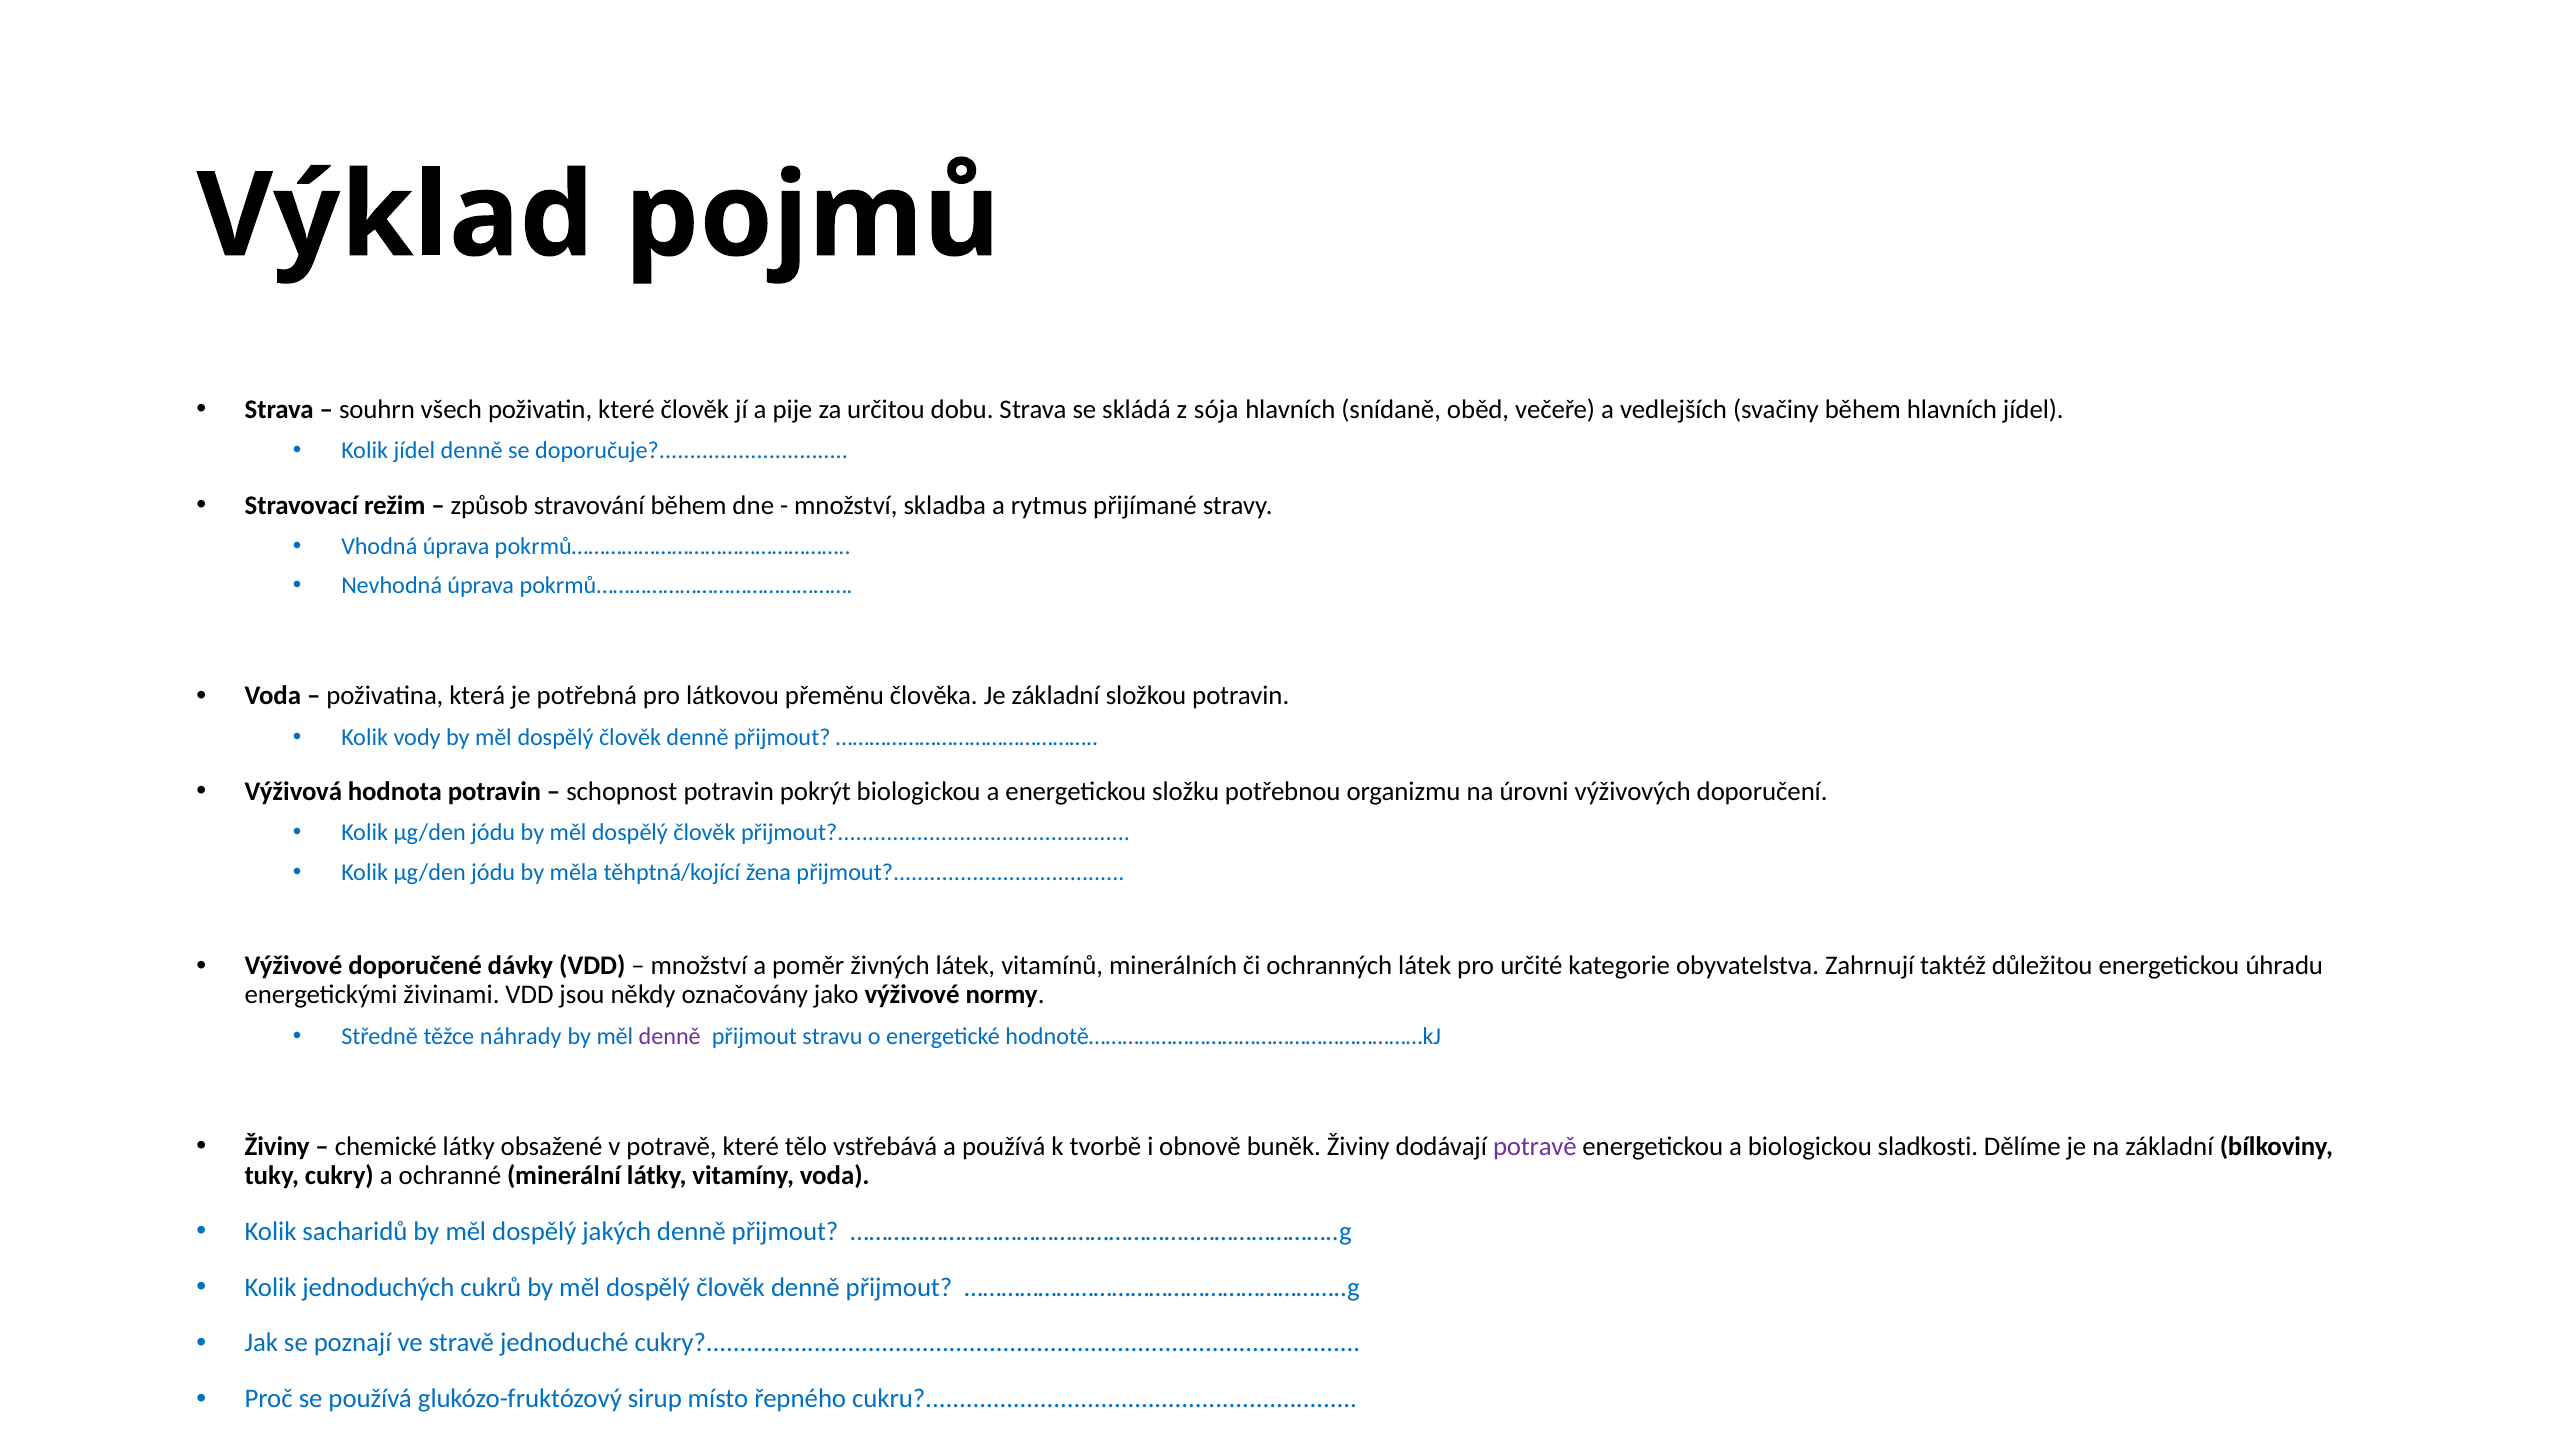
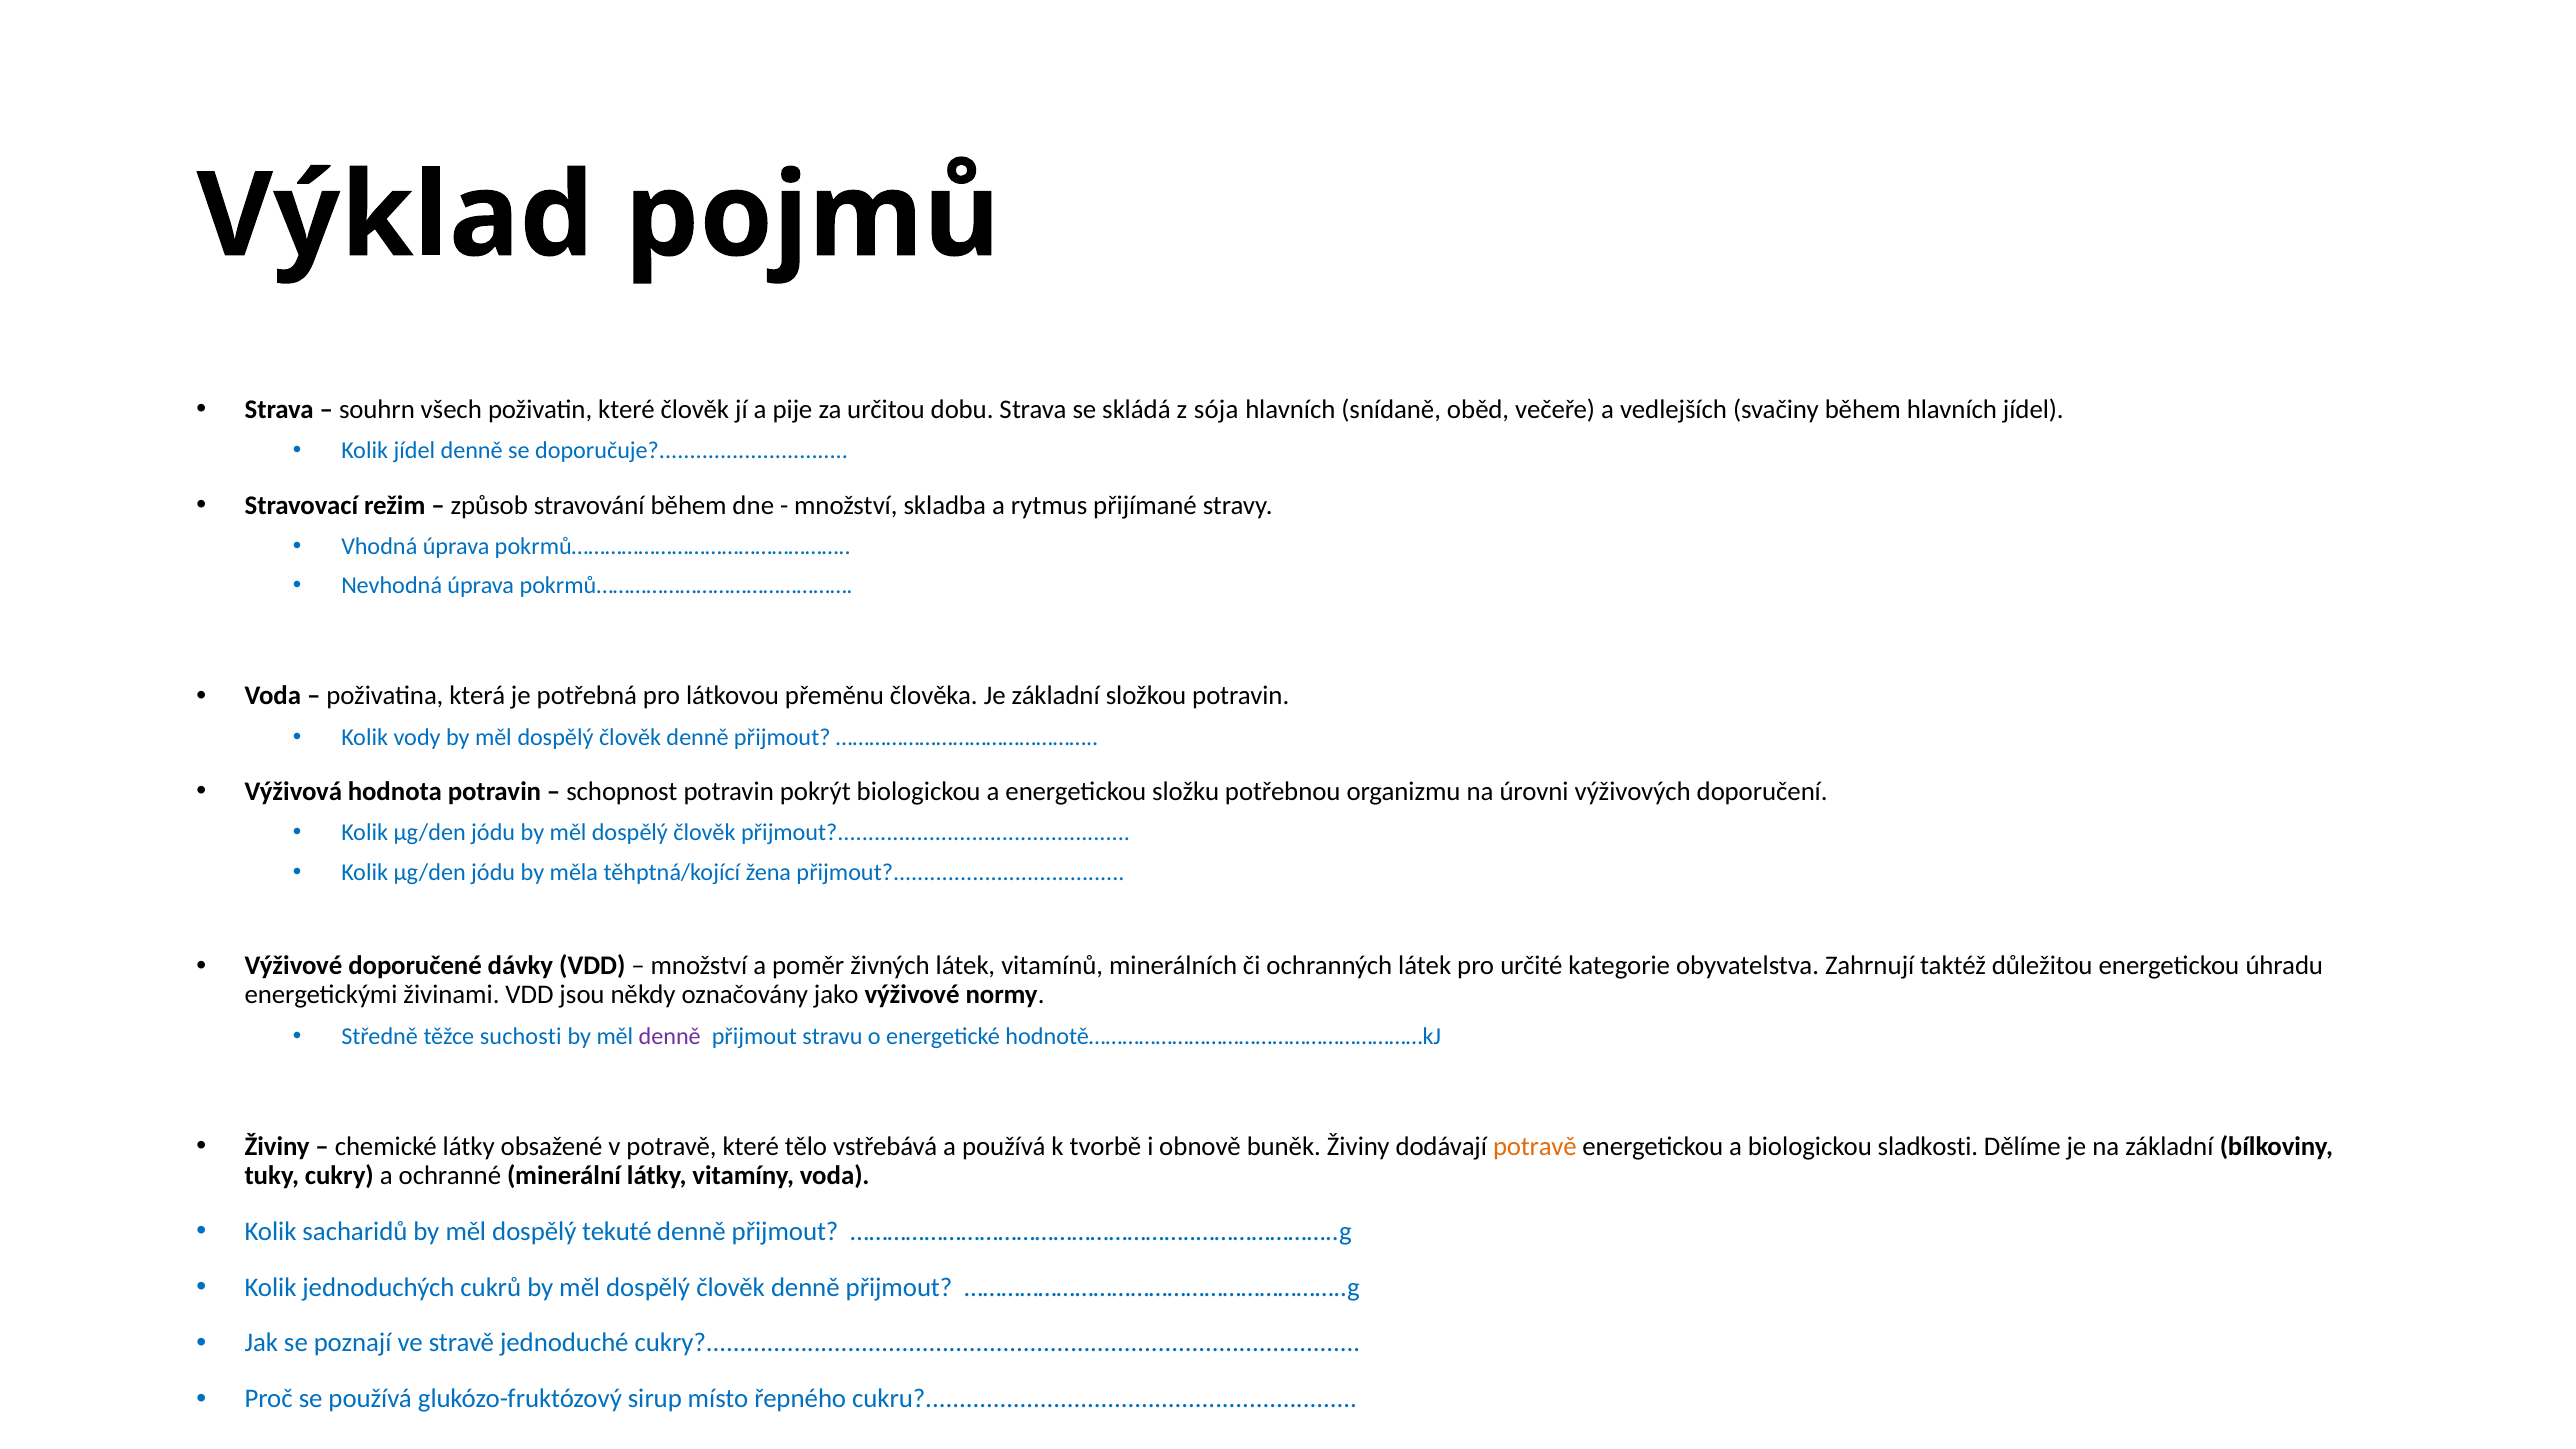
náhrady: náhrady -> suchosti
potravě at (1535, 1146) colour: purple -> orange
jakých: jakých -> tekuté
